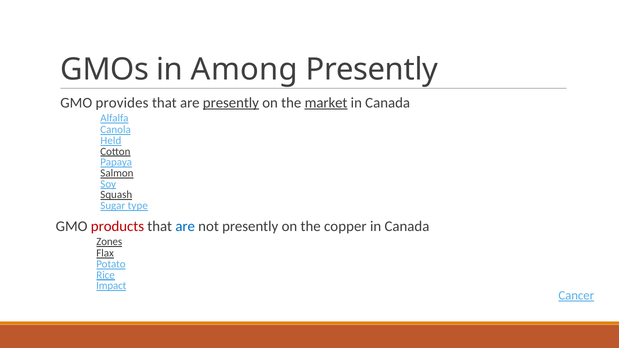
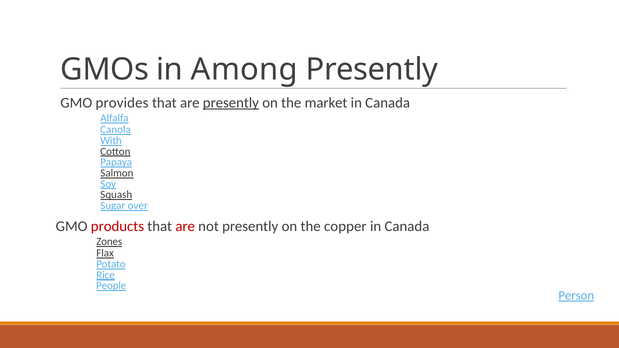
market underline: present -> none
Held: Held -> With
type: type -> over
are at (185, 226) colour: blue -> red
Impact: Impact -> People
Cancer: Cancer -> Person
